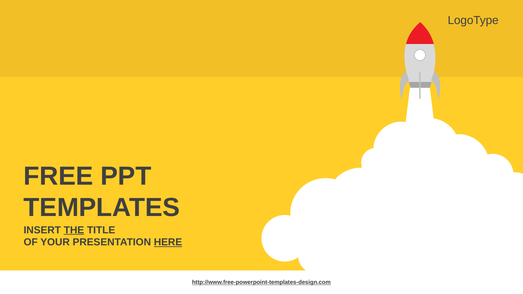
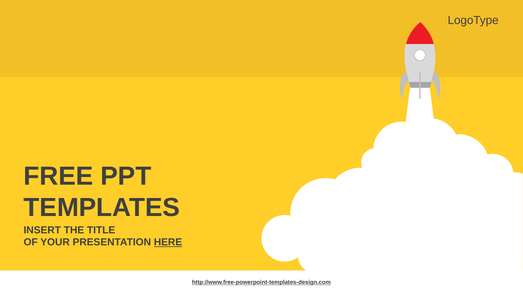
THE underline: present -> none
